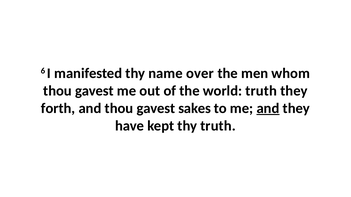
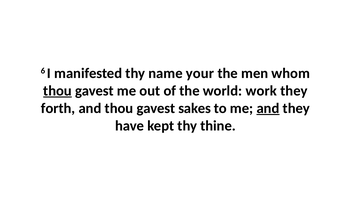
over: over -> your
thou at (58, 91) underline: none -> present
world truth: truth -> work
thy truth: truth -> thine
